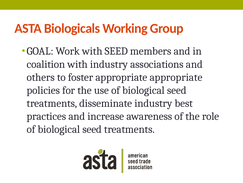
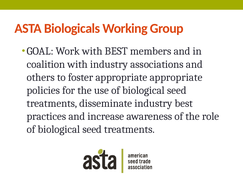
with SEED: SEED -> BEST
